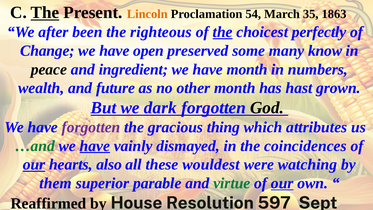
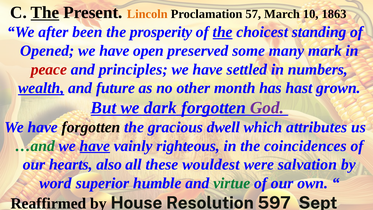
54: 54 -> 57
35: 35 -> 10
righteous: righteous -> prosperity
perfectly: perfectly -> standing
Change: Change -> Opened
know: know -> mark
peace colour: black -> red
ingredient: ingredient -> principles
have month: month -> settled
wealth underline: none -> present
God colour: black -> purple
forgotten at (91, 127) colour: purple -> black
thing: thing -> dwell
dismayed: dismayed -> righteous
our at (34, 164) underline: present -> none
watching: watching -> salvation
them: them -> word
parable: parable -> humble
our at (282, 183) underline: present -> none
